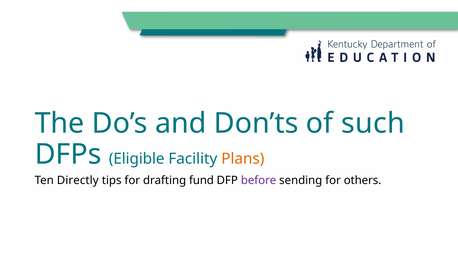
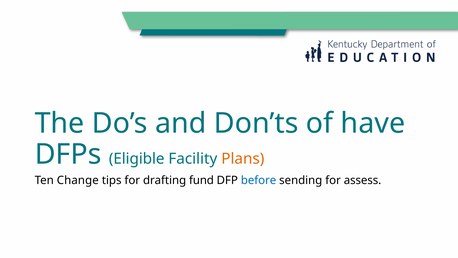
such: such -> have
Directly: Directly -> Change
before colour: purple -> blue
others: others -> assess
